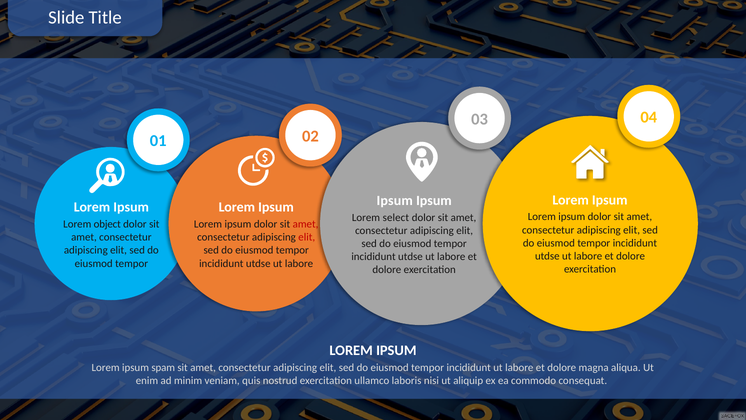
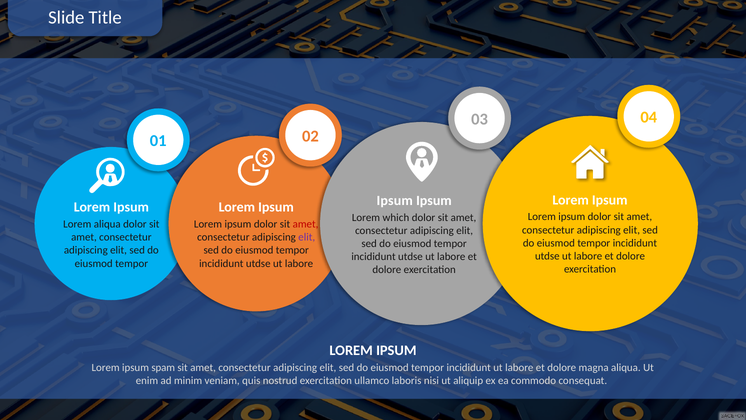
select: select -> which
Lorem object: object -> aliqua
elit at (307, 237) colour: red -> purple
